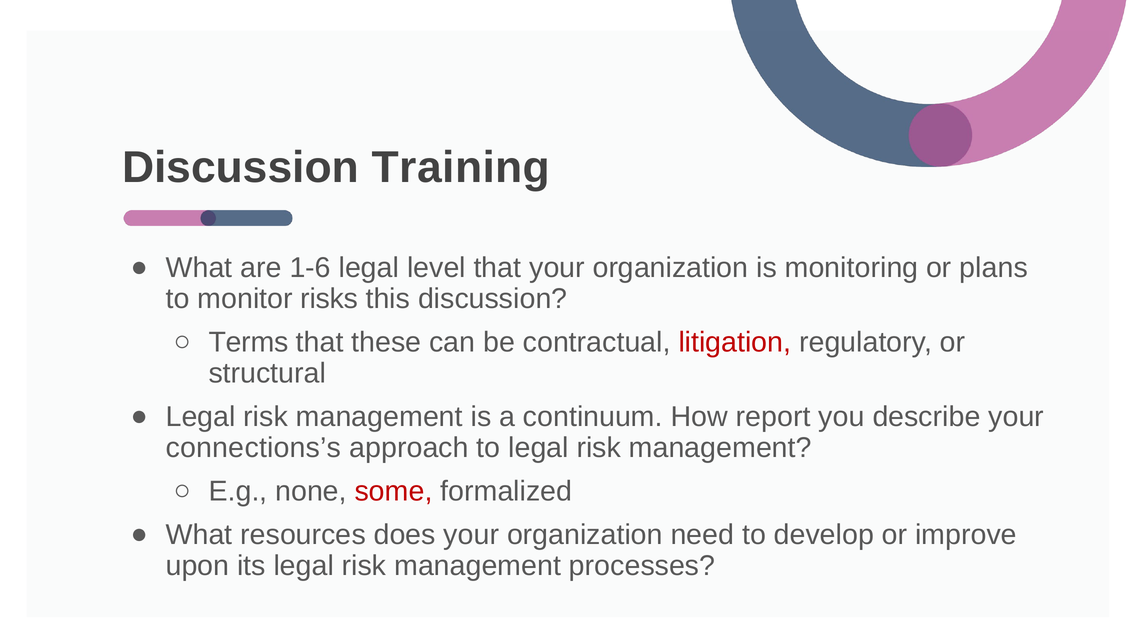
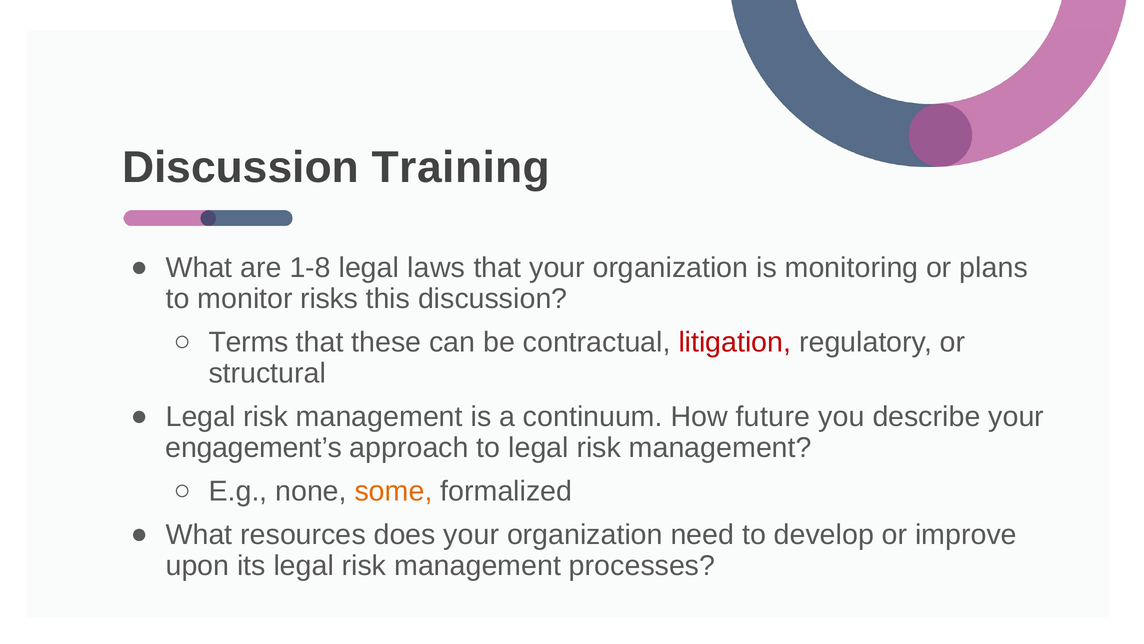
1-6: 1-6 -> 1-8
level: level -> laws
report: report -> future
connections’s: connections’s -> engagement’s
some colour: red -> orange
